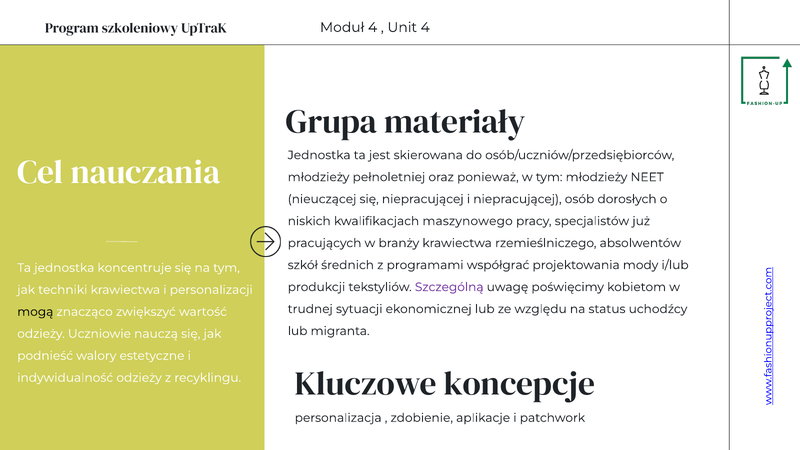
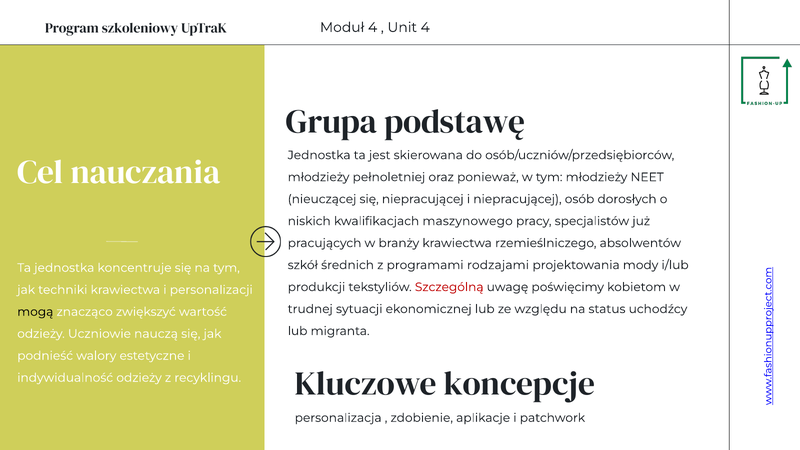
materiały: materiały -> podstawę
współgrać: współgrać -> rodzajami
Szczególną colour: purple -> red
